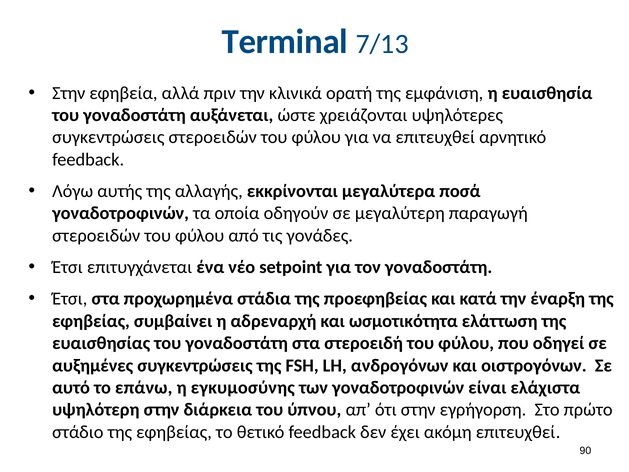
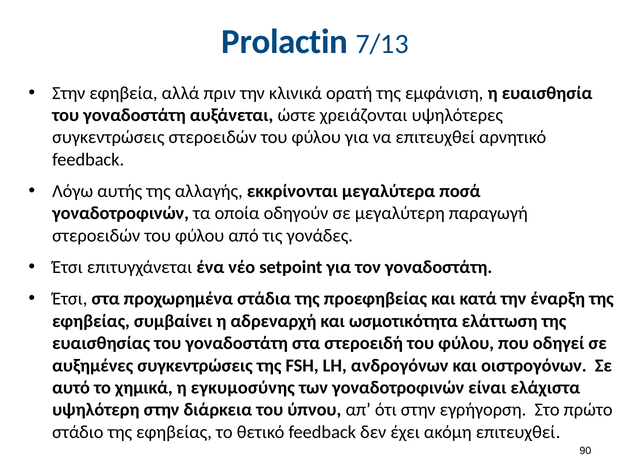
Terminal: Terminal -> Prolactin
επάνω: επάνω -> χημικά
